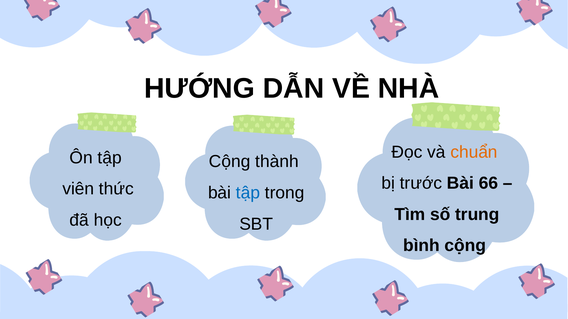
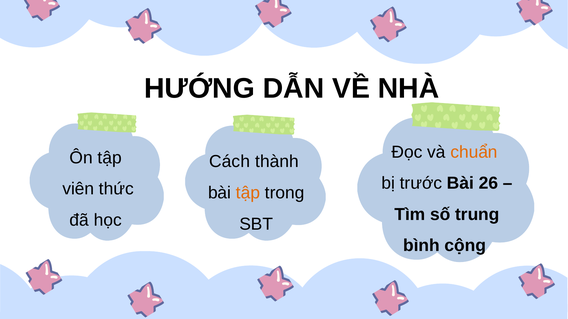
Cộng at (230, 162): Cộng -> Cách
66: 66 -> 26
tập at (248, 193) colour: blue -> orange
